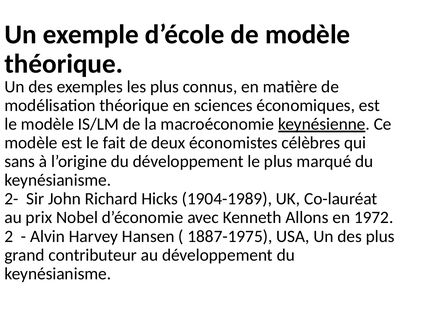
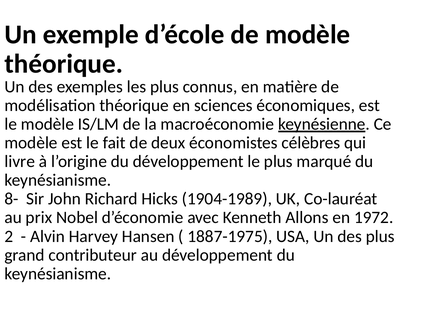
sans: sans -> livre
2-: 2- -> 8-
